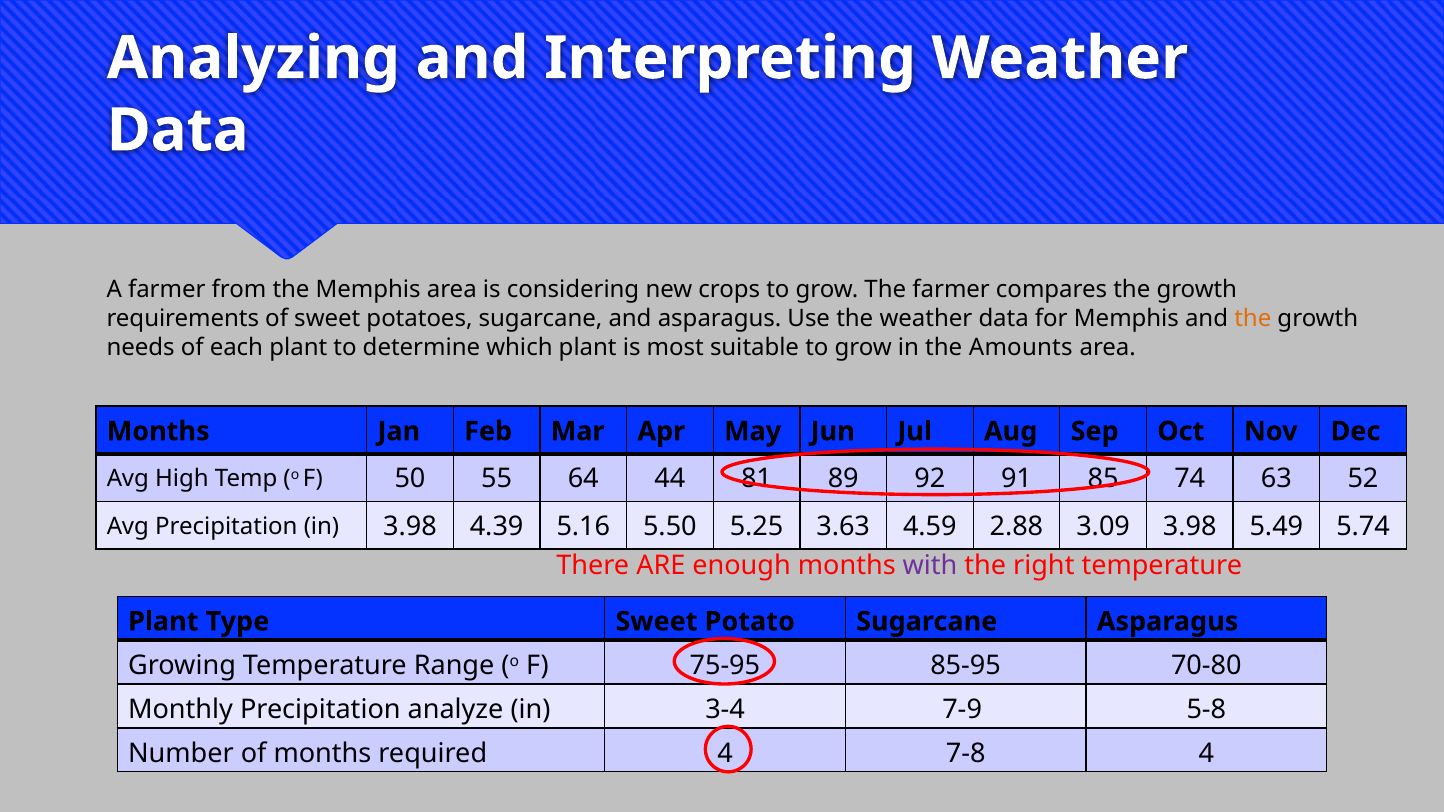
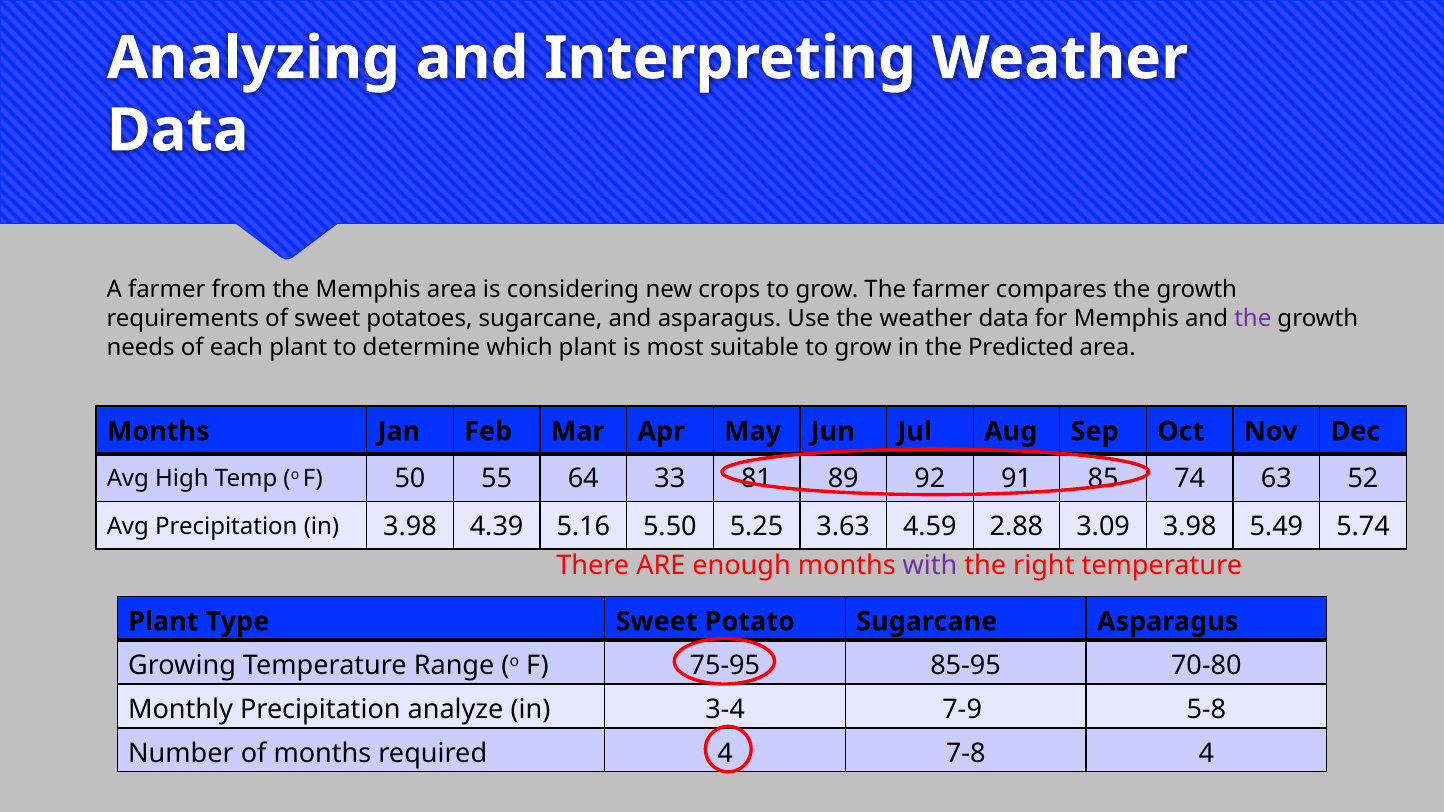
the at (1253, 319) colour: orange -> purple
Amounts: Amounts -> Predicted
44: 44 -> 33
